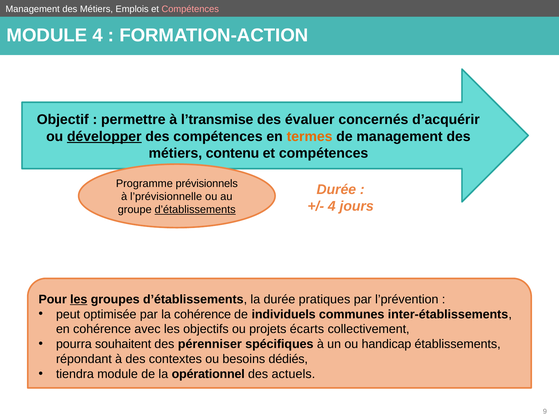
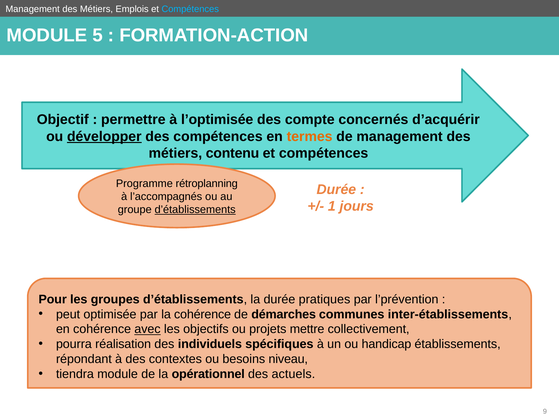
Compétences at (190, 9) colour: pink -> light blue
MODULE 4: 4 -> 5
l’transmise: l’transmise -> l’optimisée
évaluer: évaluer -> compte
prévisionnels: prévisionnels -> rétroplanning
l’prévisionnelle: l’prévisionnelle -> l’accompagnés
4 at (332, 206): 4 -> 1
les at (79, 299) underline: present -> none
individuels: individuels -> démarches
avec underline: none -> present
écarts: écarts -> mettre
souhaitent: souhaitent -> réalisation
pérenniser: pérenniser -> individuels
dédiés: dédiés -> niveau
